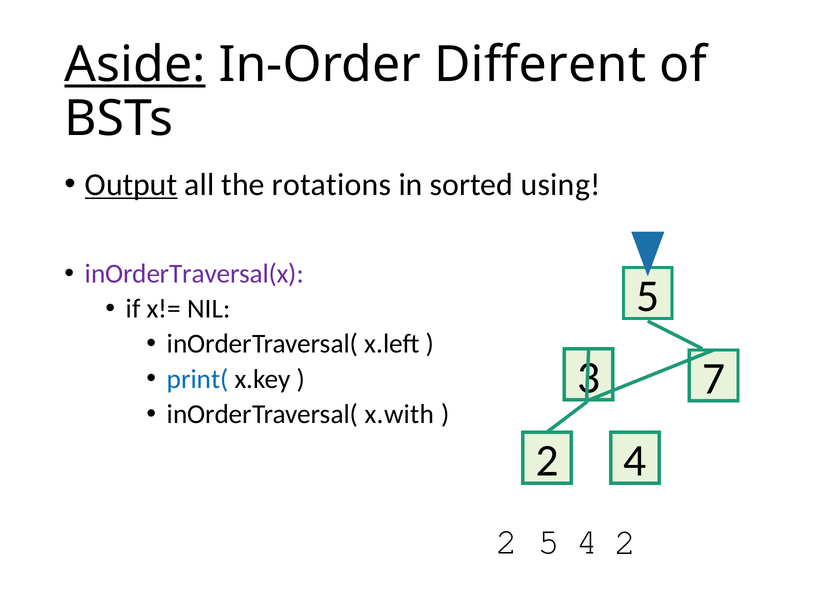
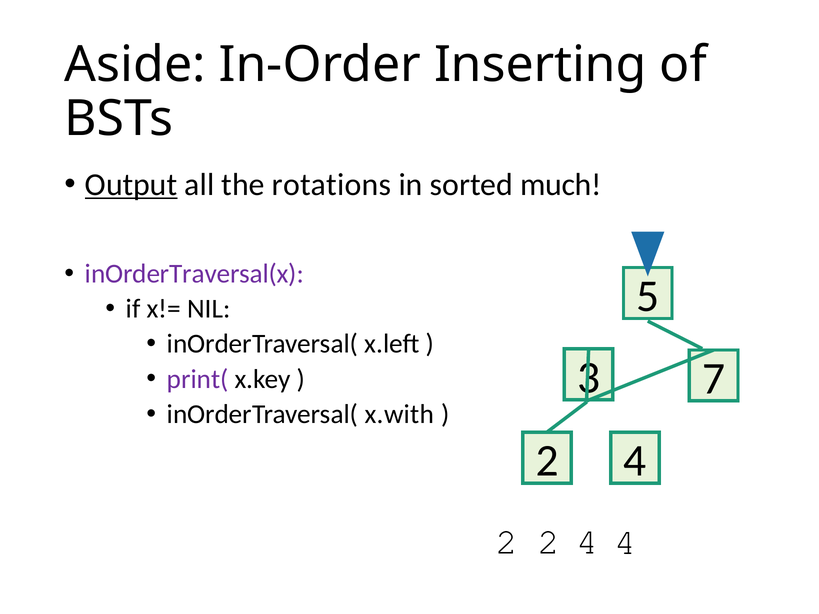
Aside underline: present -> none
Different: Different -> Inserting
using: using -> much
print( colour: blue -> purple
2 5: 5 -> 2
2 at (625, 542): 2 -> 4
